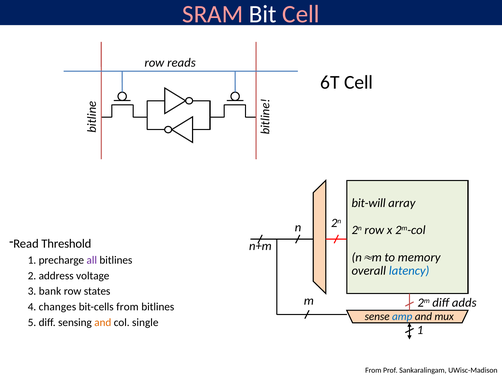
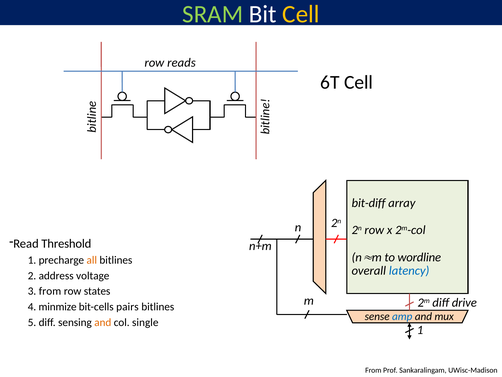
SRAM colour: pink -> light green
Cell at (301, 14) colour: pink -> yellow
bit-will: bit-will -> bit-diff
memory: memory -> wordline
all colour: purple -> orange
3 bank: bank -> from
adds: adds -> drive
changes: changes -> minmize
bit-cells from: from -> pairs
